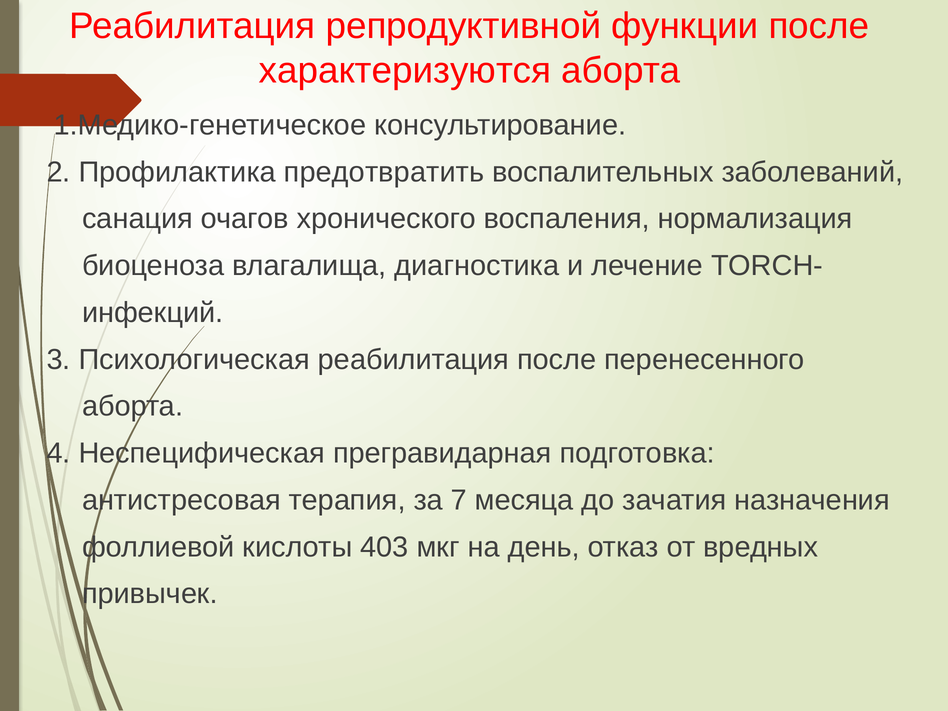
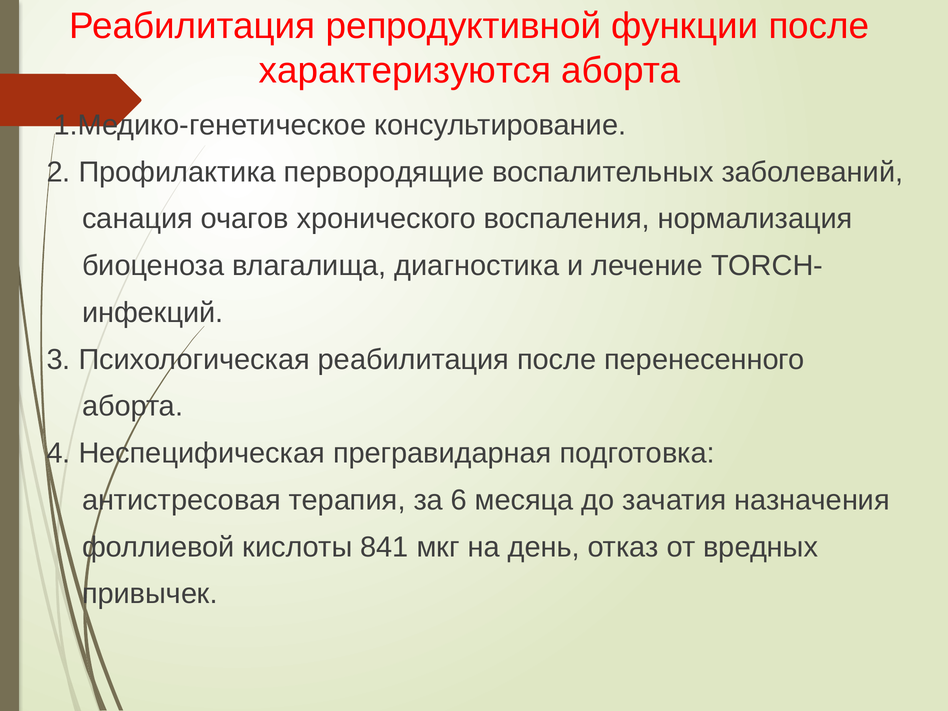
предотвратить: предотвратить -> первородящие
7: 7 -> 6
403: 403 -> 841
